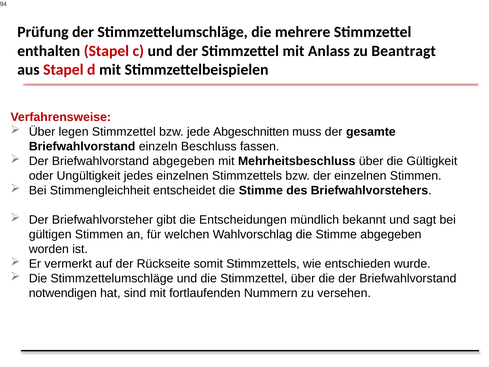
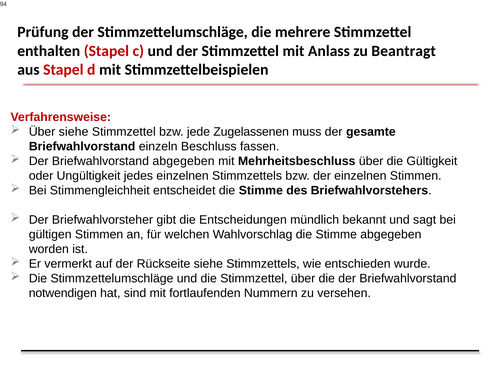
Über legen: legen -> siehe
Abgeschnitten: Abgeschnitten -> Zugelassenen
Rückseite somit: somit -> siehe
